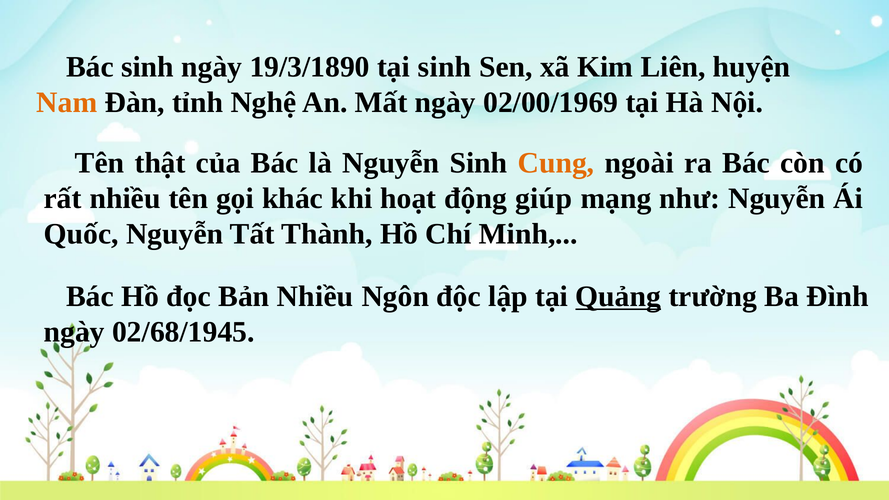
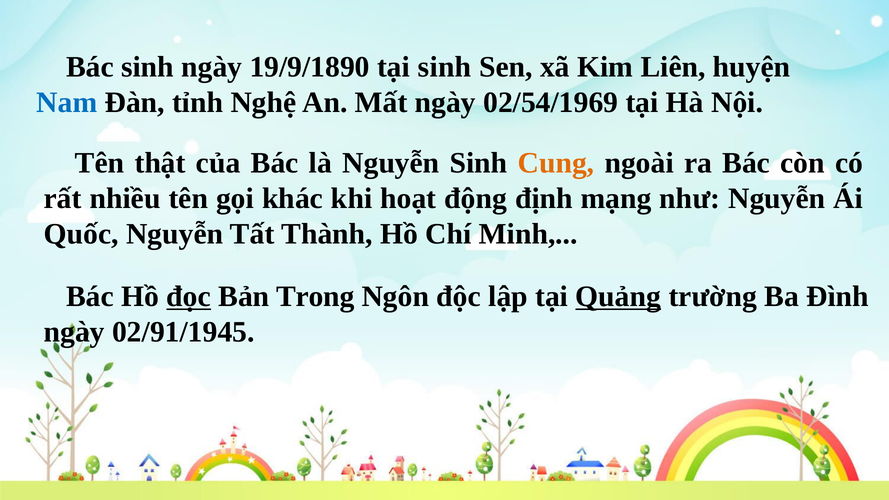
19/3/1890: 19/3/1890 -> 19/9/1890
Nam colour: orange -> blue
02/00/1969: 02/00/1969 -> 02/54/1969
giúp: giúp -> định
đọc underline: none -> present
Bản Nhiều: Nhiều -> Trong
02/68/1945: 02/68/1945 -> 02/91/1945
